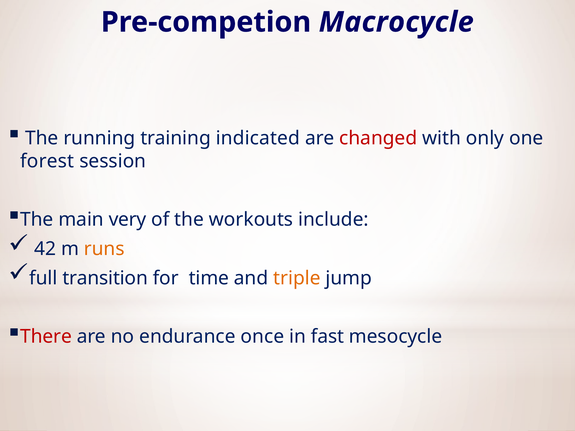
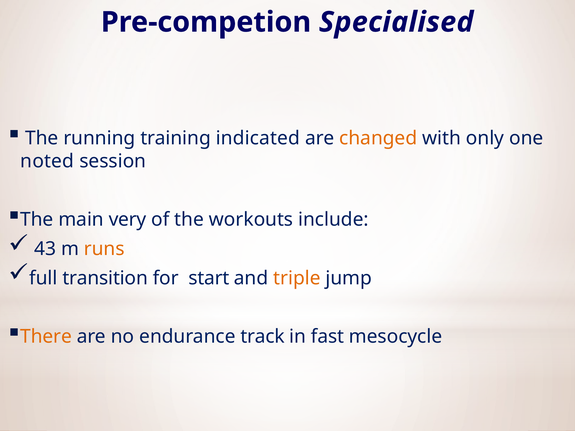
Macrocycle: Macrocycle -> Specialised
changed colour: red -> orange
forest: forest -> noted
42: 42 -> 43
time: time -> start
There colour: red -> orange
once: once -> track
